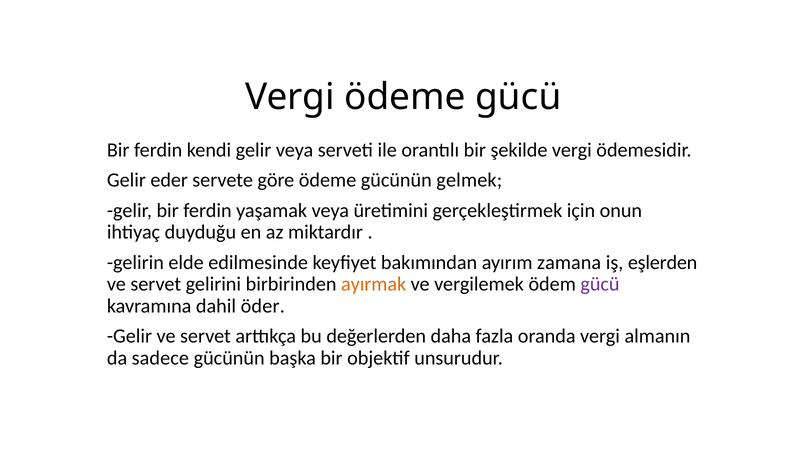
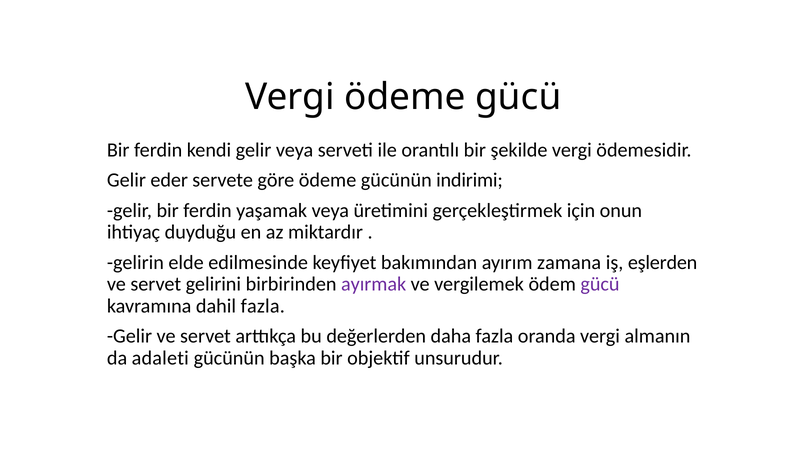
gelmek: gelmek -> indirimi
ayırmak colour: orange -> purple
dahil öder: öder -> fazla
sadece: sadece -> adaleti
